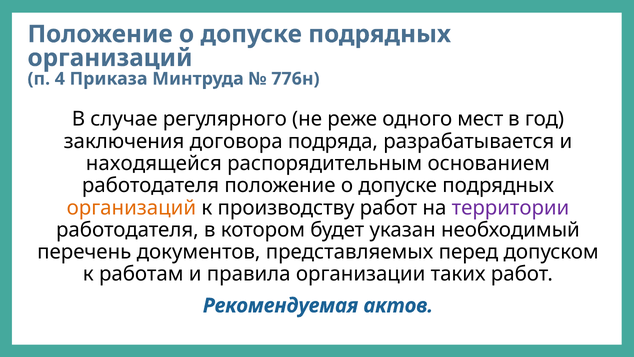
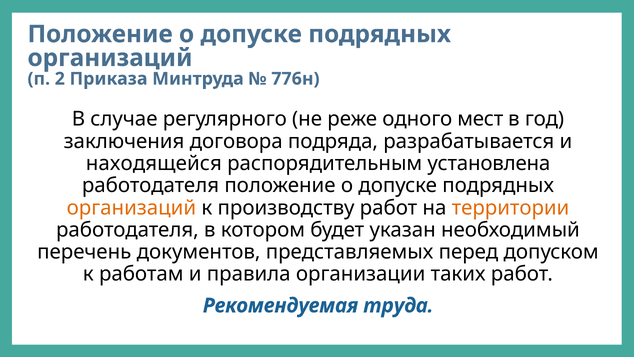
4: 4 -> 2
основанием: основанием -> установлена
территории colour: purple -> orange
актов: актов -> труда
